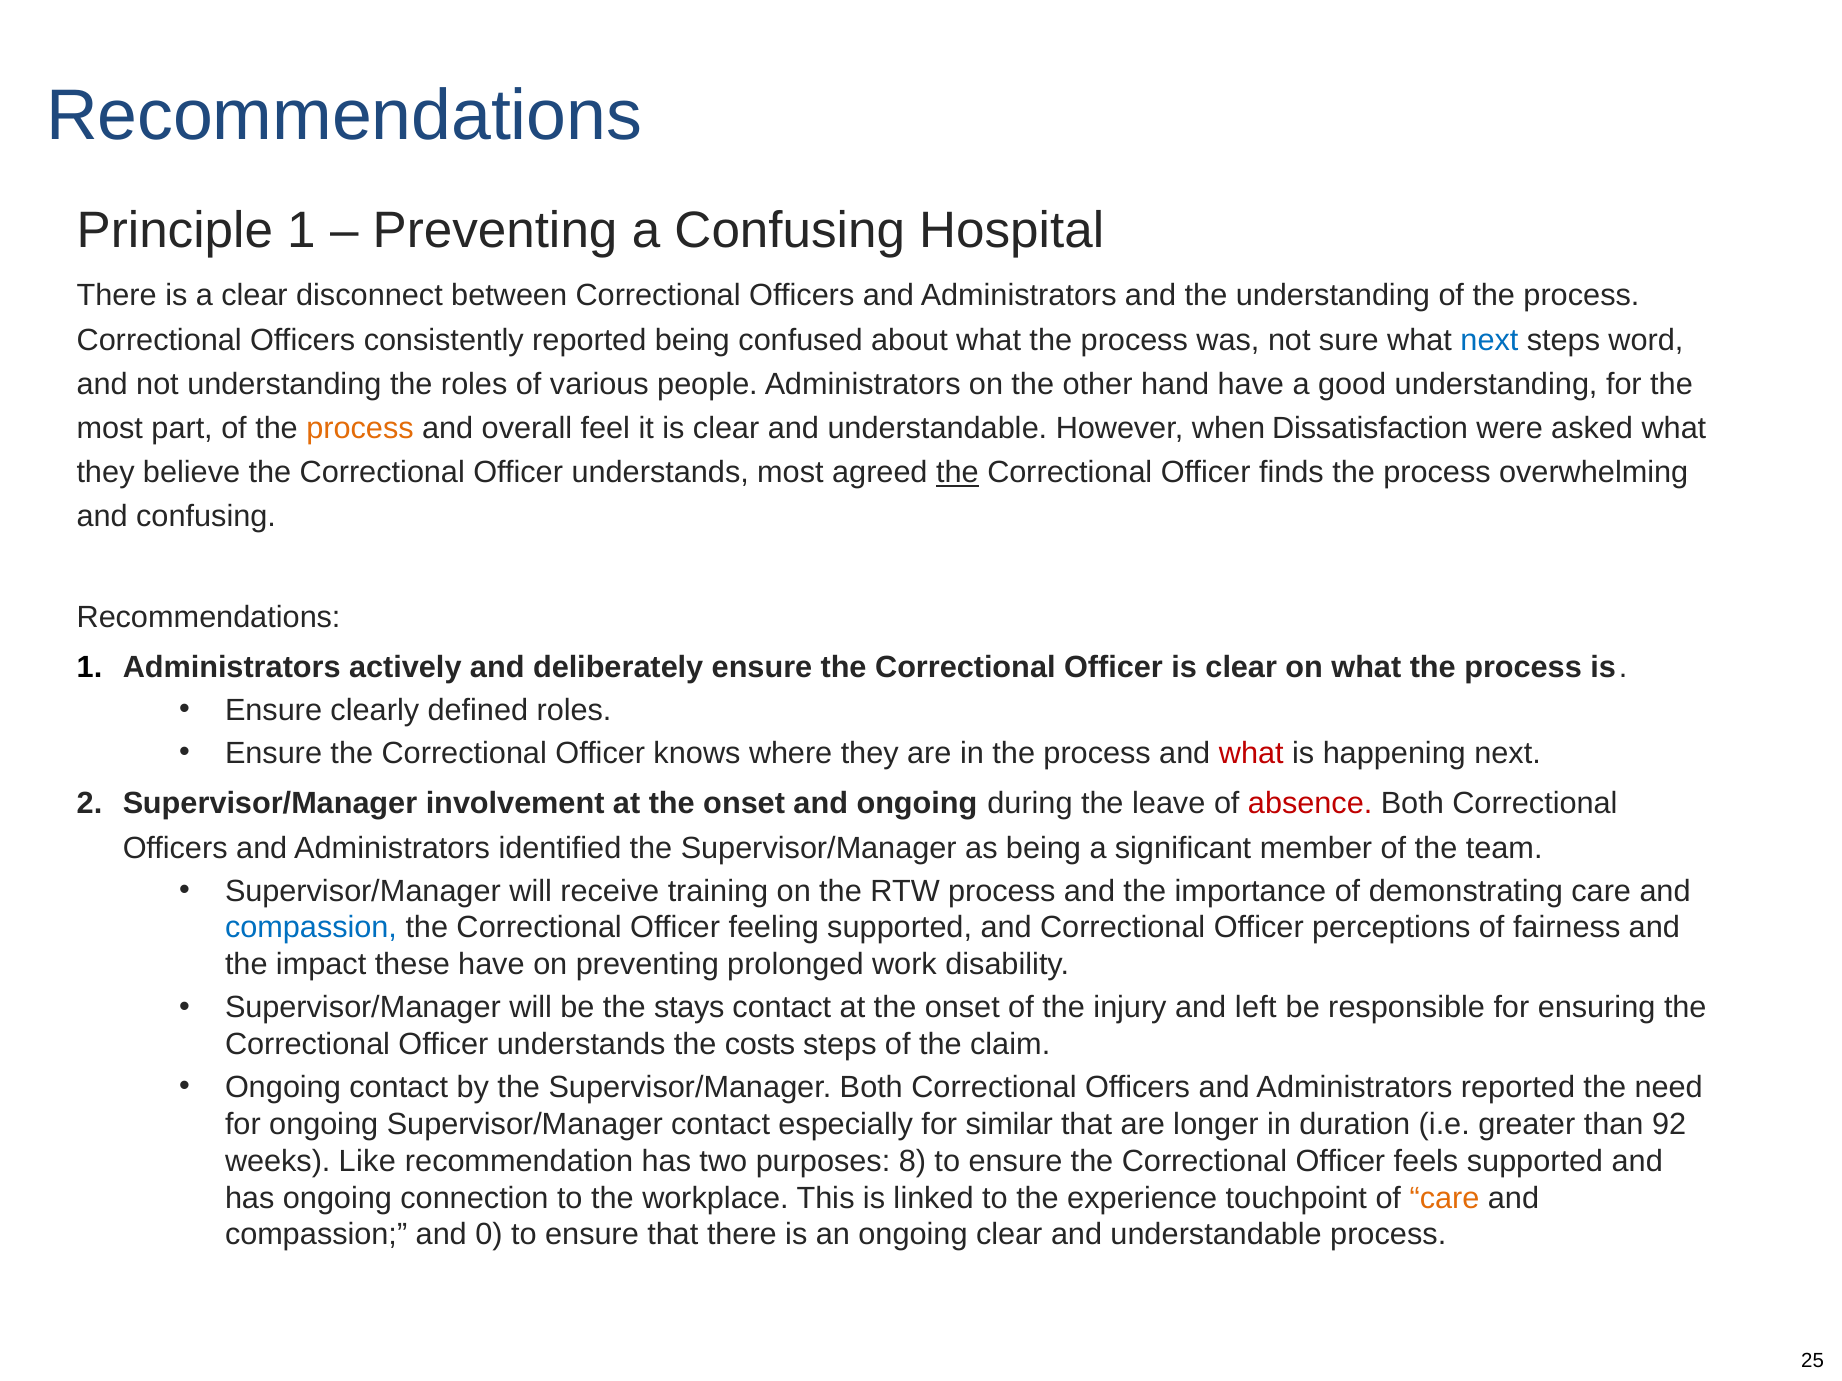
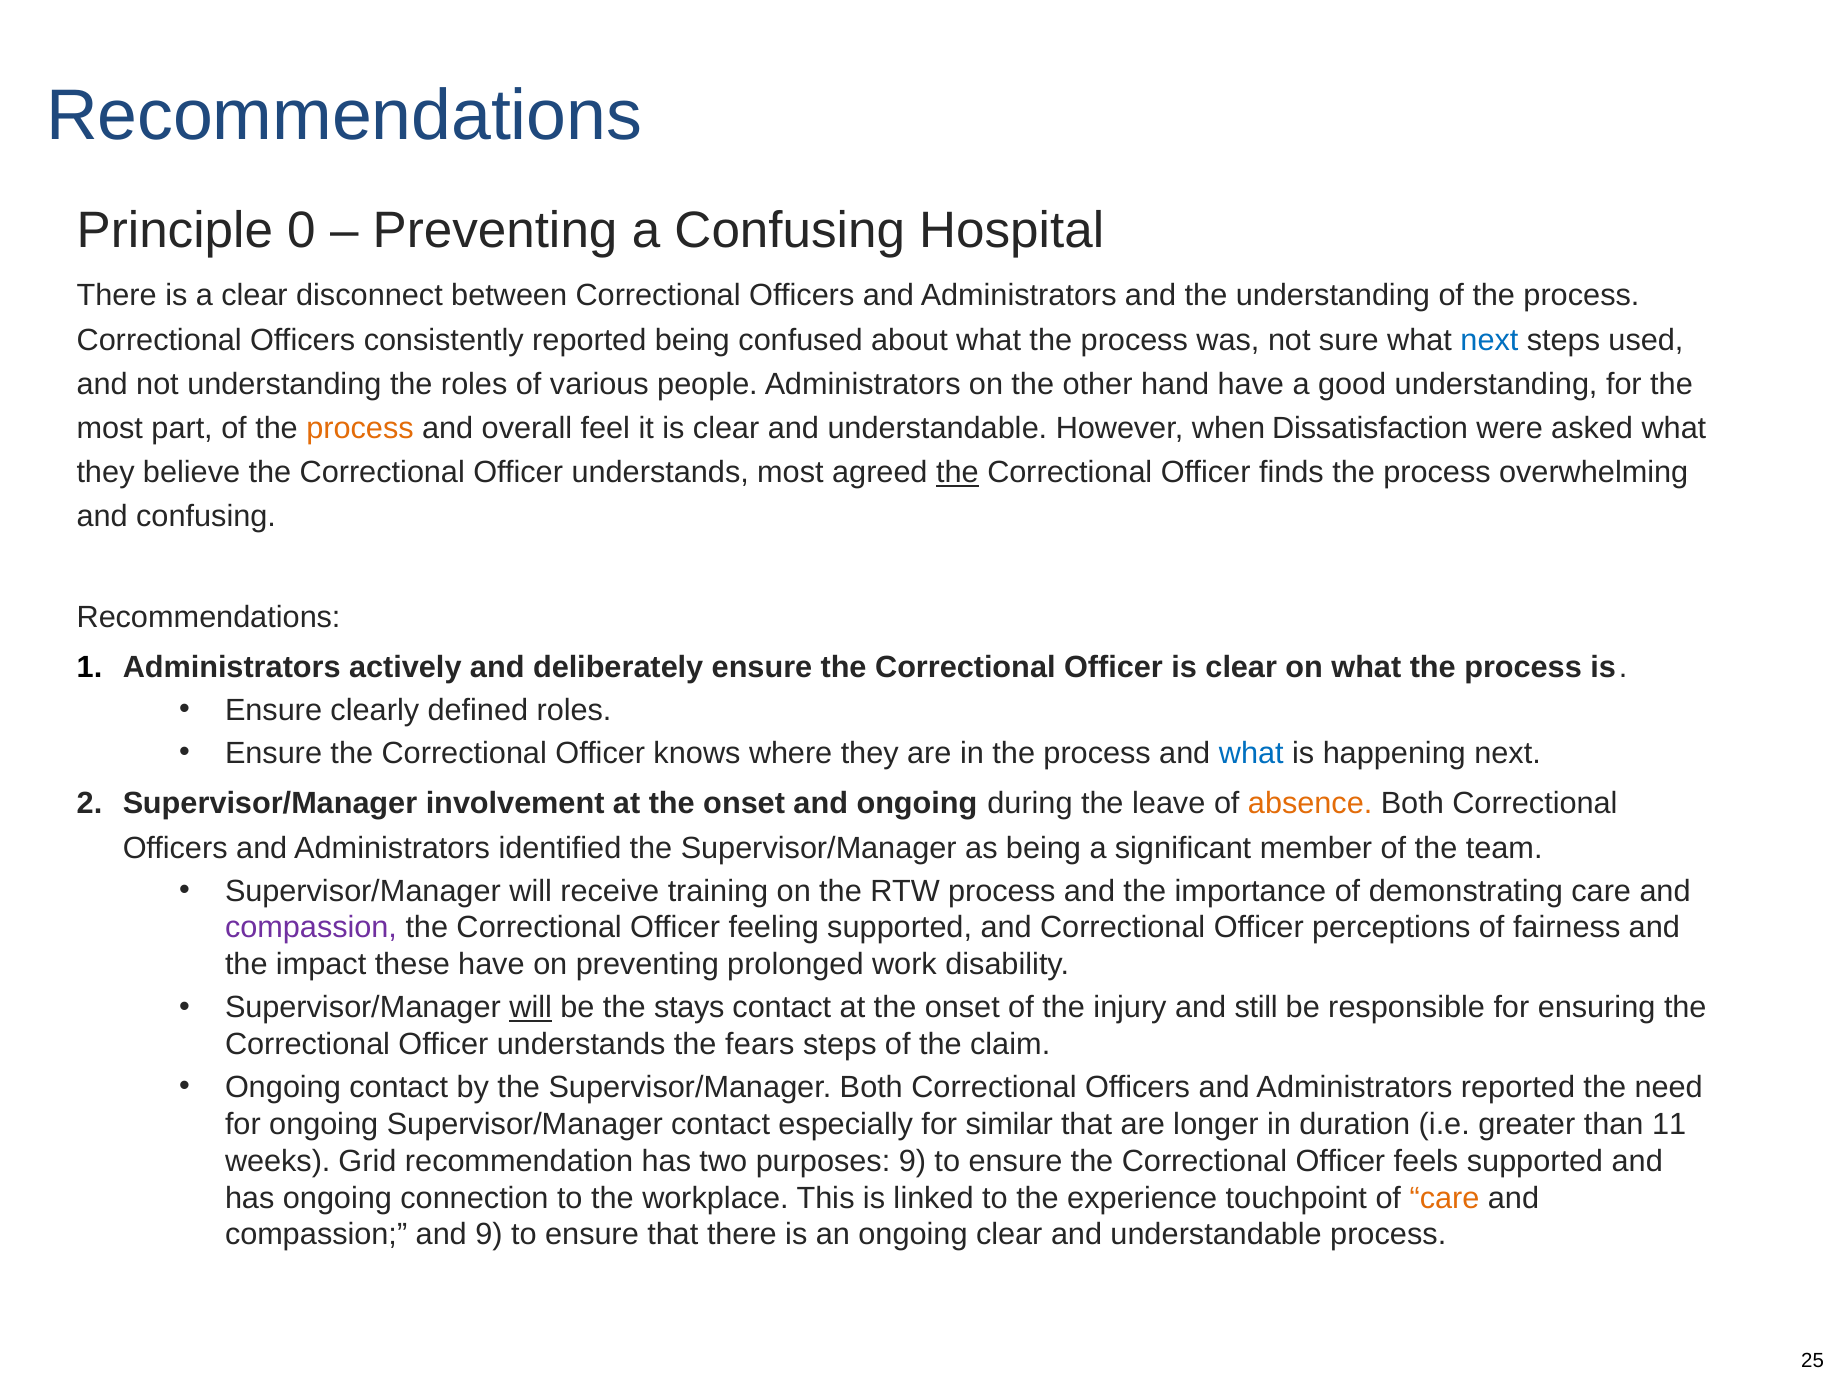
Principle 1: 1 -> 0
word: word -> used
what at (1251, 754) colour: red -> blue
absence colour: red -> orange
compassion at (311, 928) colour: blue -> purple
will at (531, 1008) underline: none -> present
left: left -> still
costs: costs -> fears
92: 92 -> 11
Like: Like -> Grid
purposes 8: 8 -> 9
and 0: 0 -> 9
